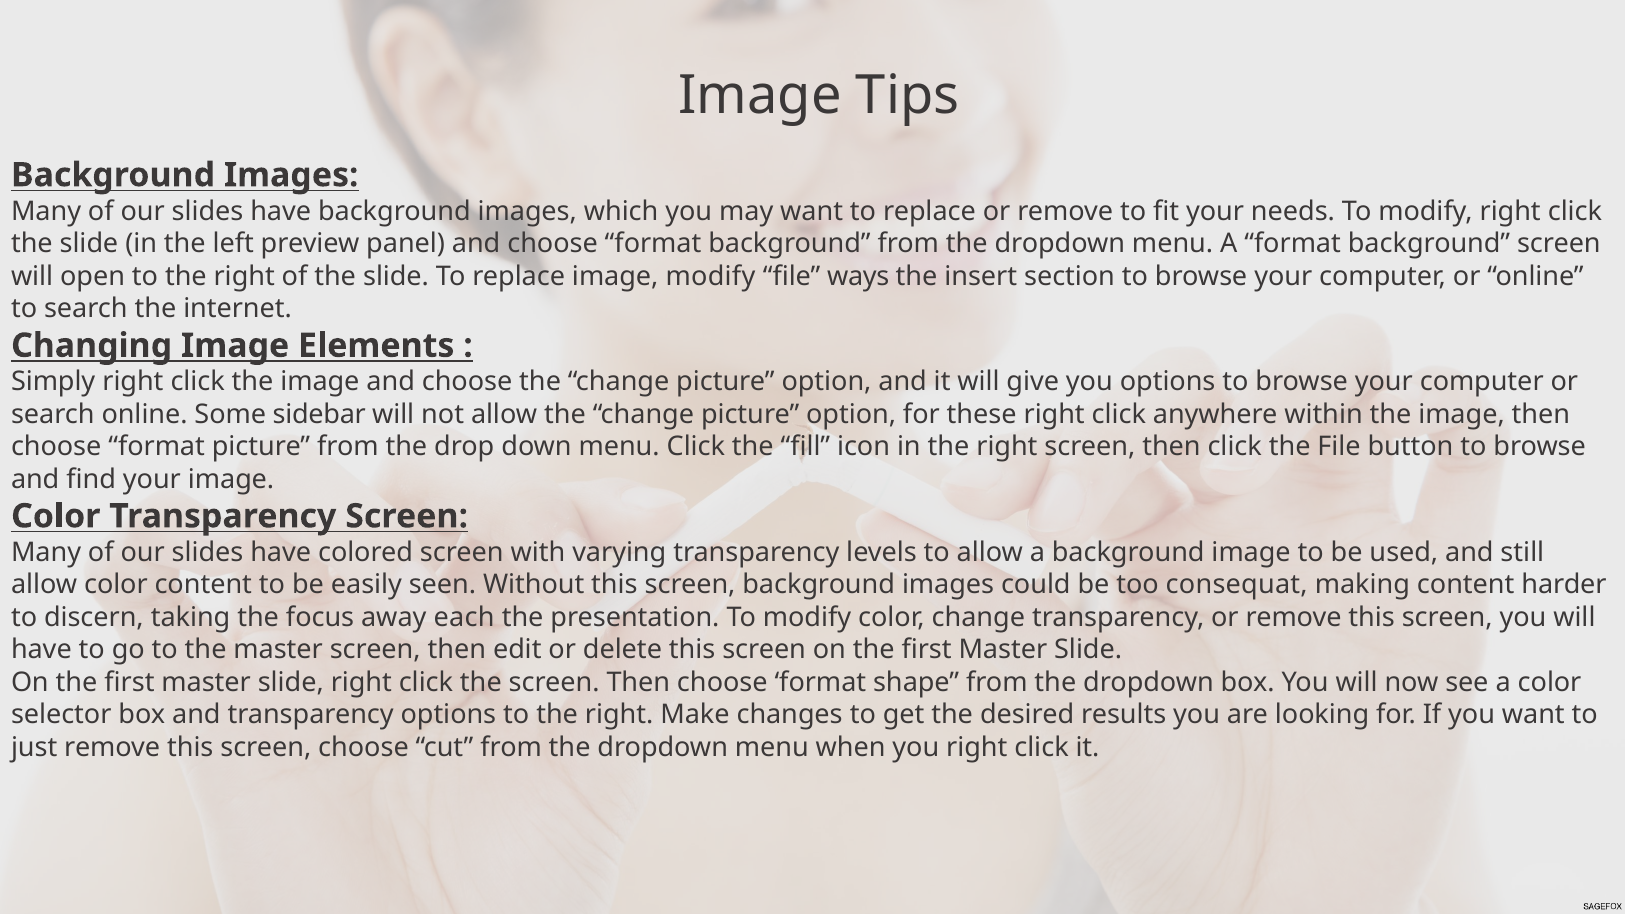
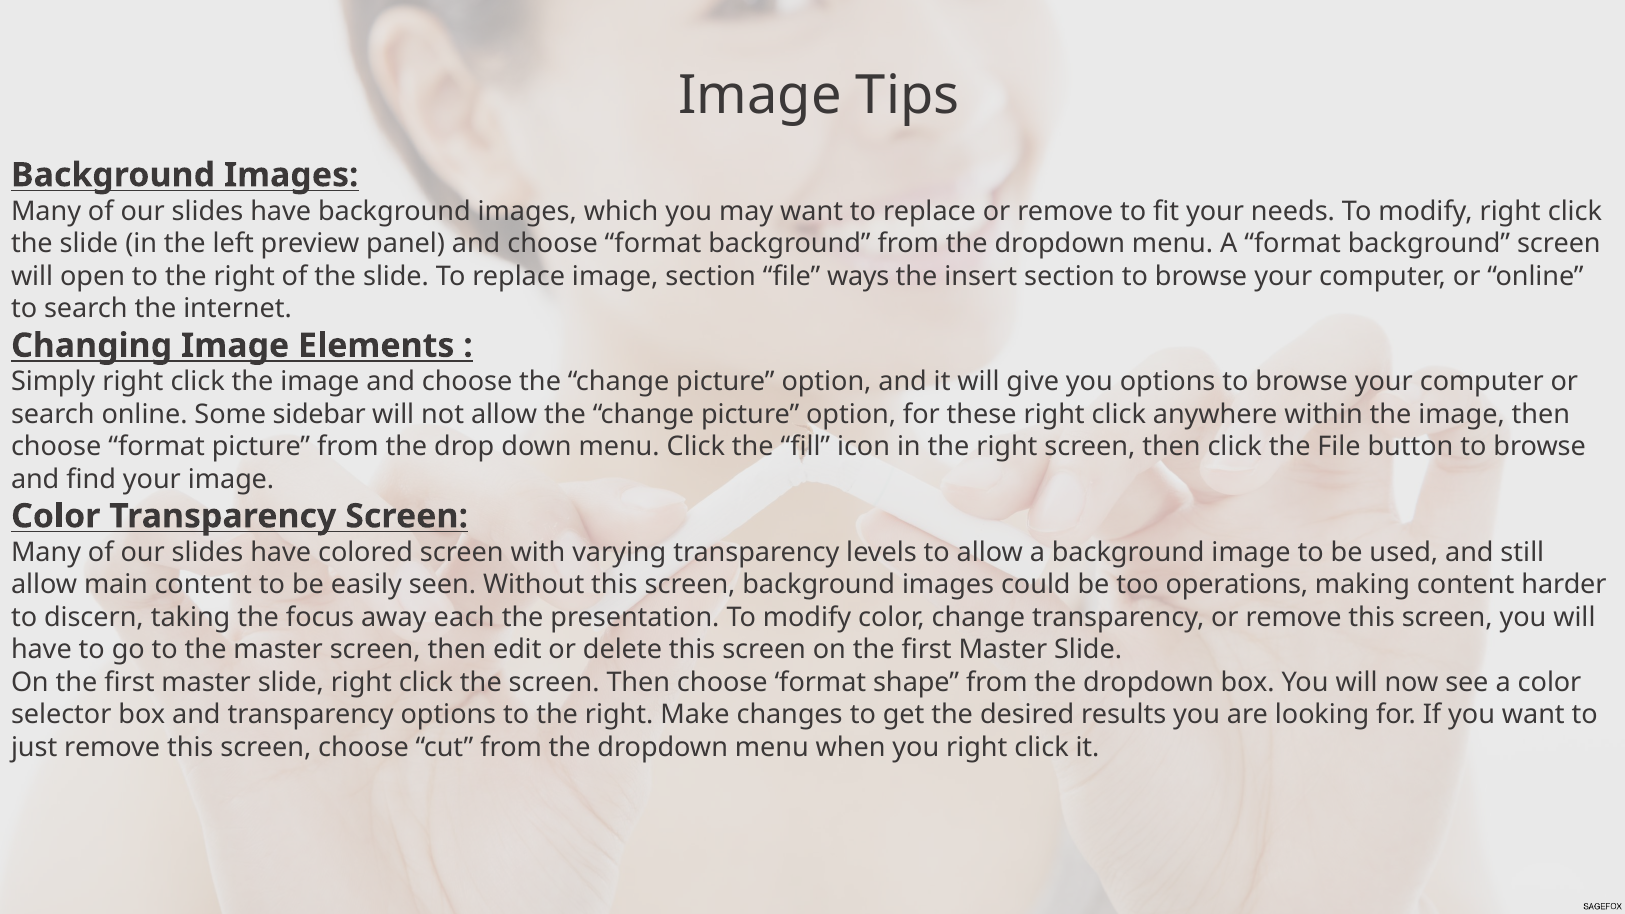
image modify: modify -> section
allow color: color -> main
consequat: consequat -> operations
